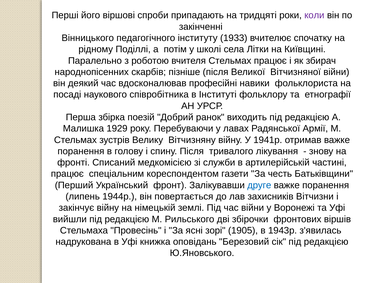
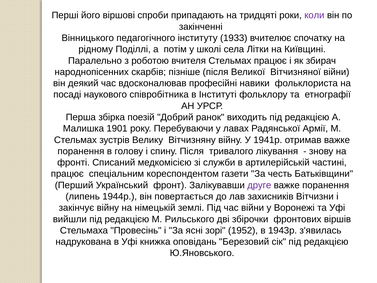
1929: 1929 -> 1901
друге colour: blue -> purple
1905: 1905 -> 1952
